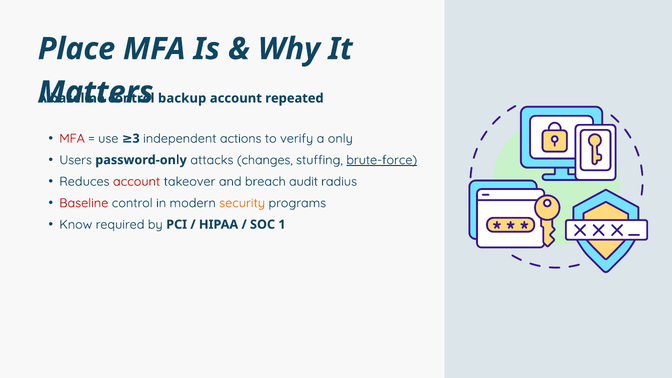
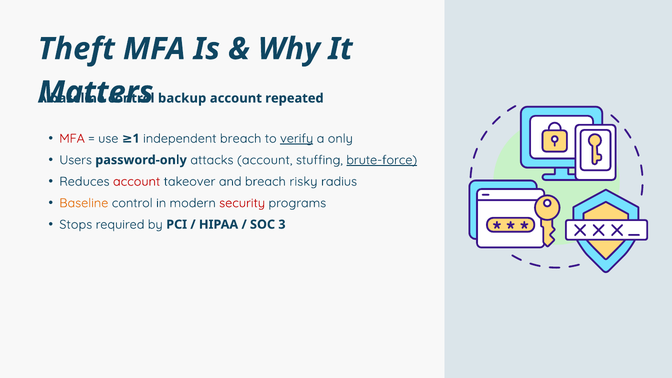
Place: Place -> Theft
3: 3 -> 1
independent actions: actions -> breach
verify underline: none -> present
attacks changes: changes -> account
audit: audit -> risky
Baseline at (84, 203) colour: red -> orange
security colour: orange -> red
Know: Know -> Stops
1: 1 -> 3
